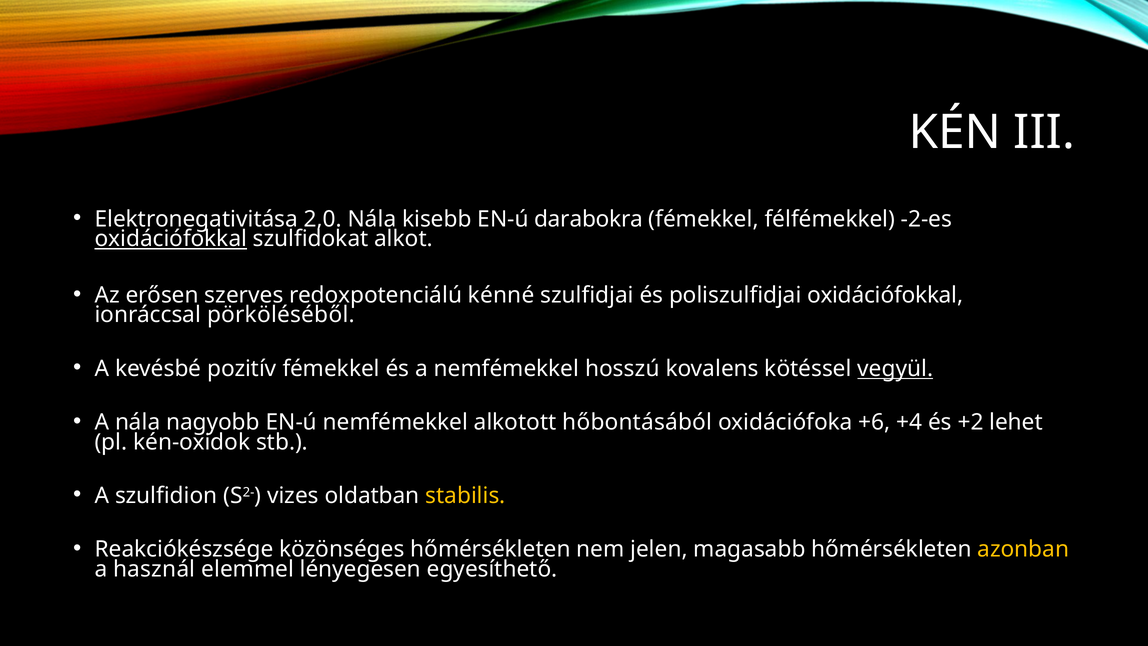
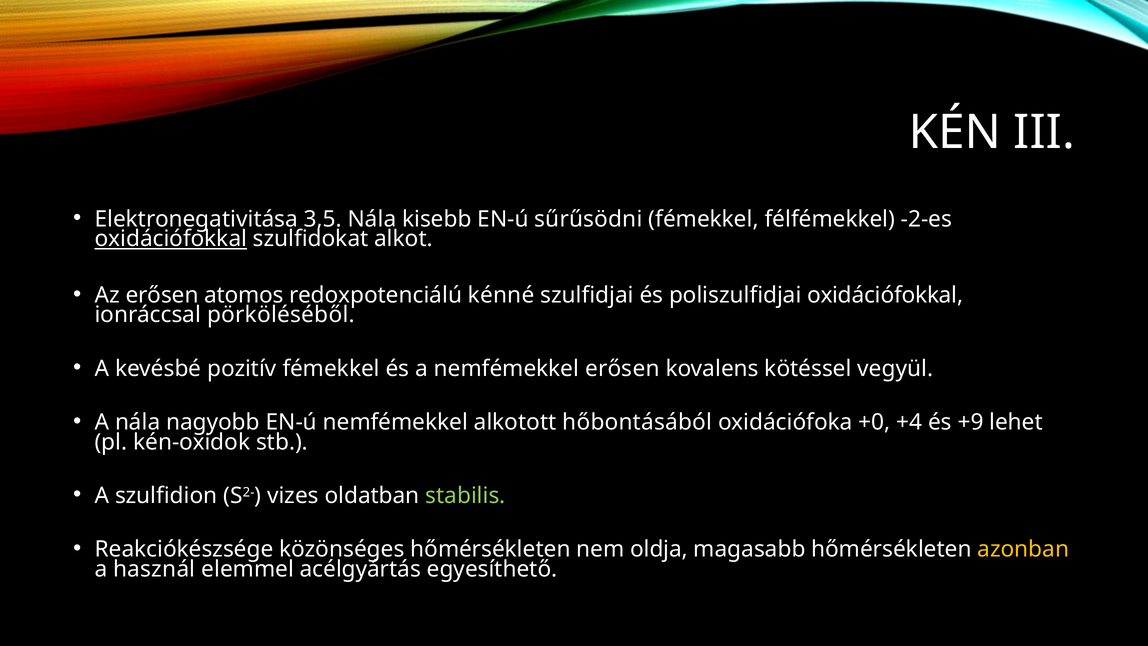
2,0: 2,0 -> 3,5
darabokra: darabokra -> sűrűsödni
szerves: szerves -> atomos
nemfémekkel hosszú: hosszú -> erősen
vegyül underline: present -> none
+6: +6 -> +0
+2: +2 -> +9
stabilis colour: yellow -> light green
jelen: jelen -> oldja
lényegesen: lényegesen -> acélgyártás
